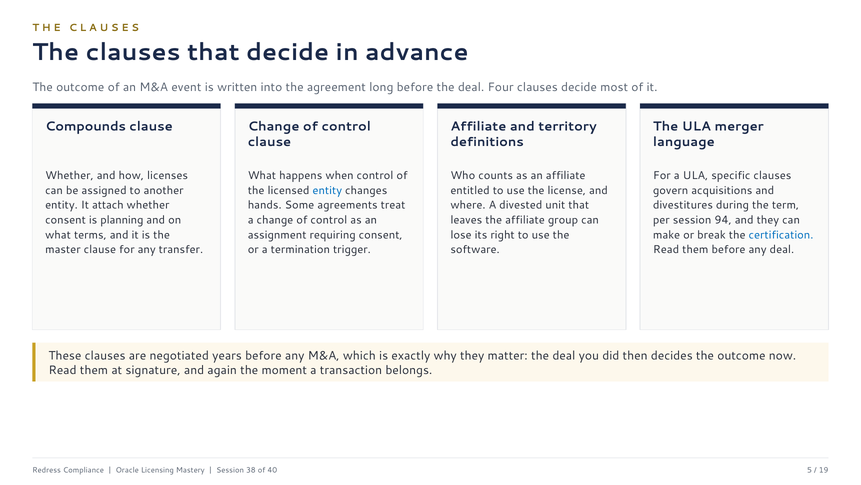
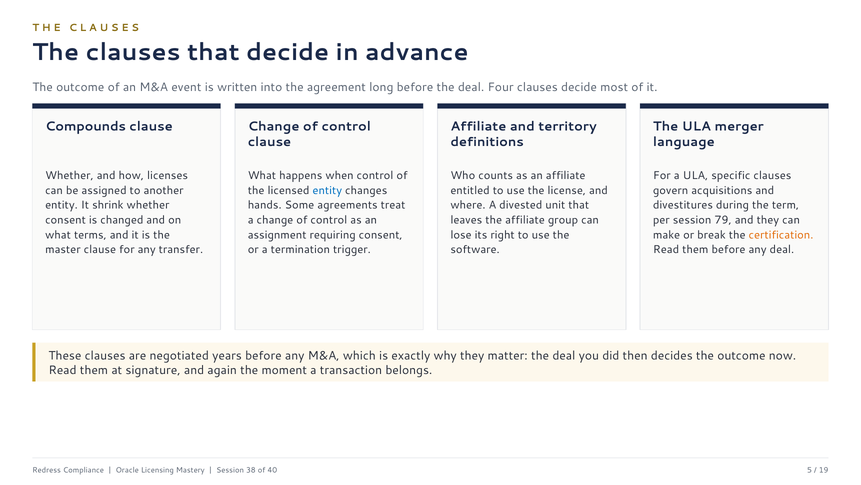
attach: attach -> shrink
planning: planning -> changed
94: 94 -> 79
certification colour: blue -> orange
